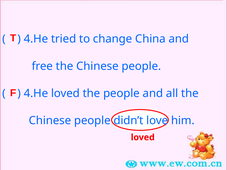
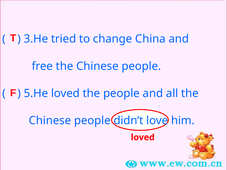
4.He at (36, 39): 4.He -> 3.He
4.He at (36, 93): 4.He -> 5.He
